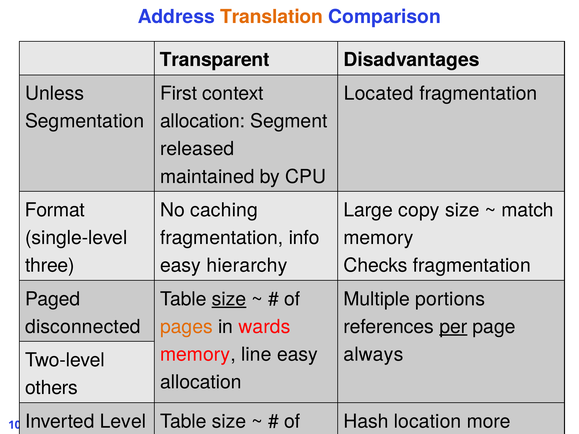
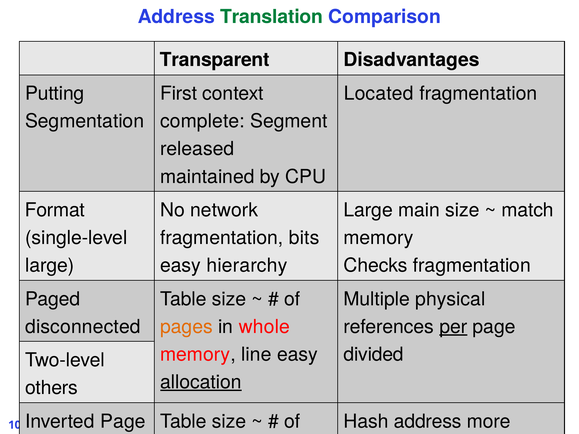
Translation colour: orange -> green
Unless: Unless -> Putting
allocation at (203, 121): allocation -> complete
caching: caching -> network
copy: copy -> main
info: info -> bits
three at (50, 266): three -> large
size at (229, 299) underline: present -> none
Multiple portions: portions -> physical
wards: wards -> whole
always: always -> divided
allocation at (201, 382) underline: none -> present
Level at (123, 422): Level -> Page
location at (428, 422): location -> address
